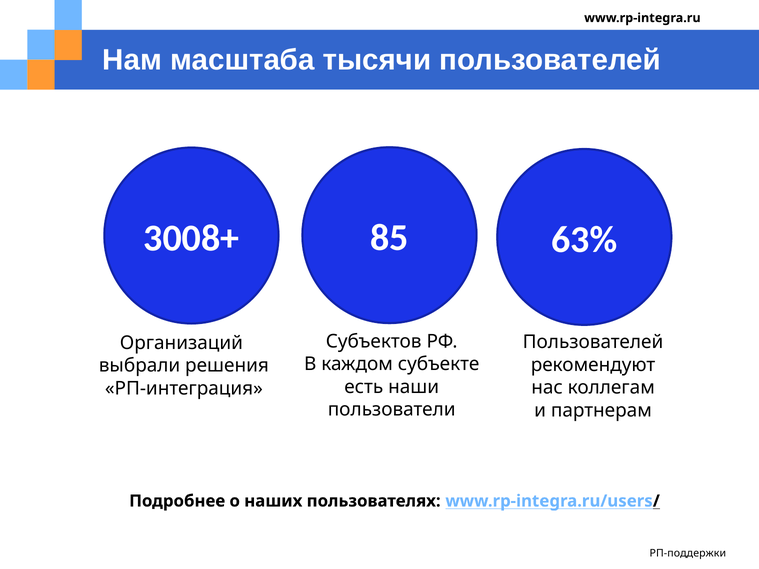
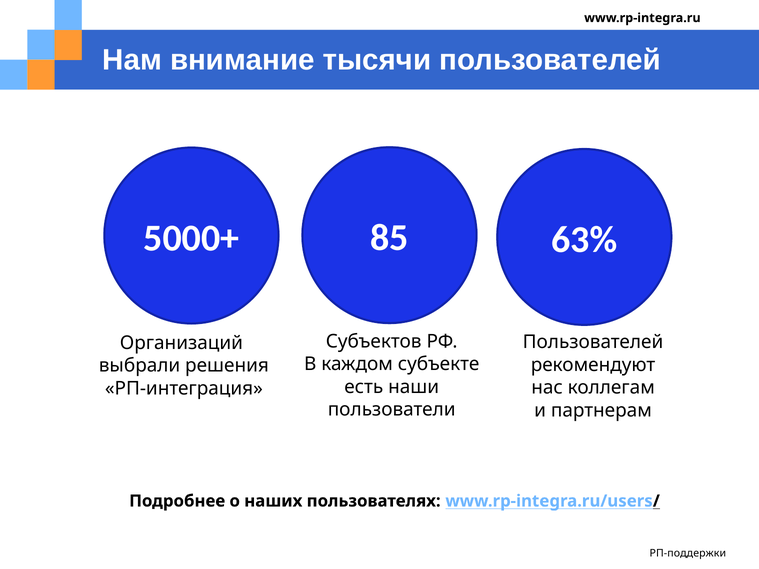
масштаба: масштаба -> внимание
3008+: 3008+ -> 5000+
